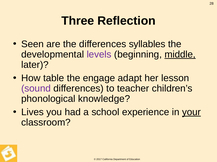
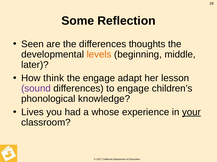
Three: Three -> Some
syllables: syllables -> thoughts
levels colour: purple -> orange
middle underline: present -> none
table: table -> think
to teacher: teacher -> engage
school: school -> whose
